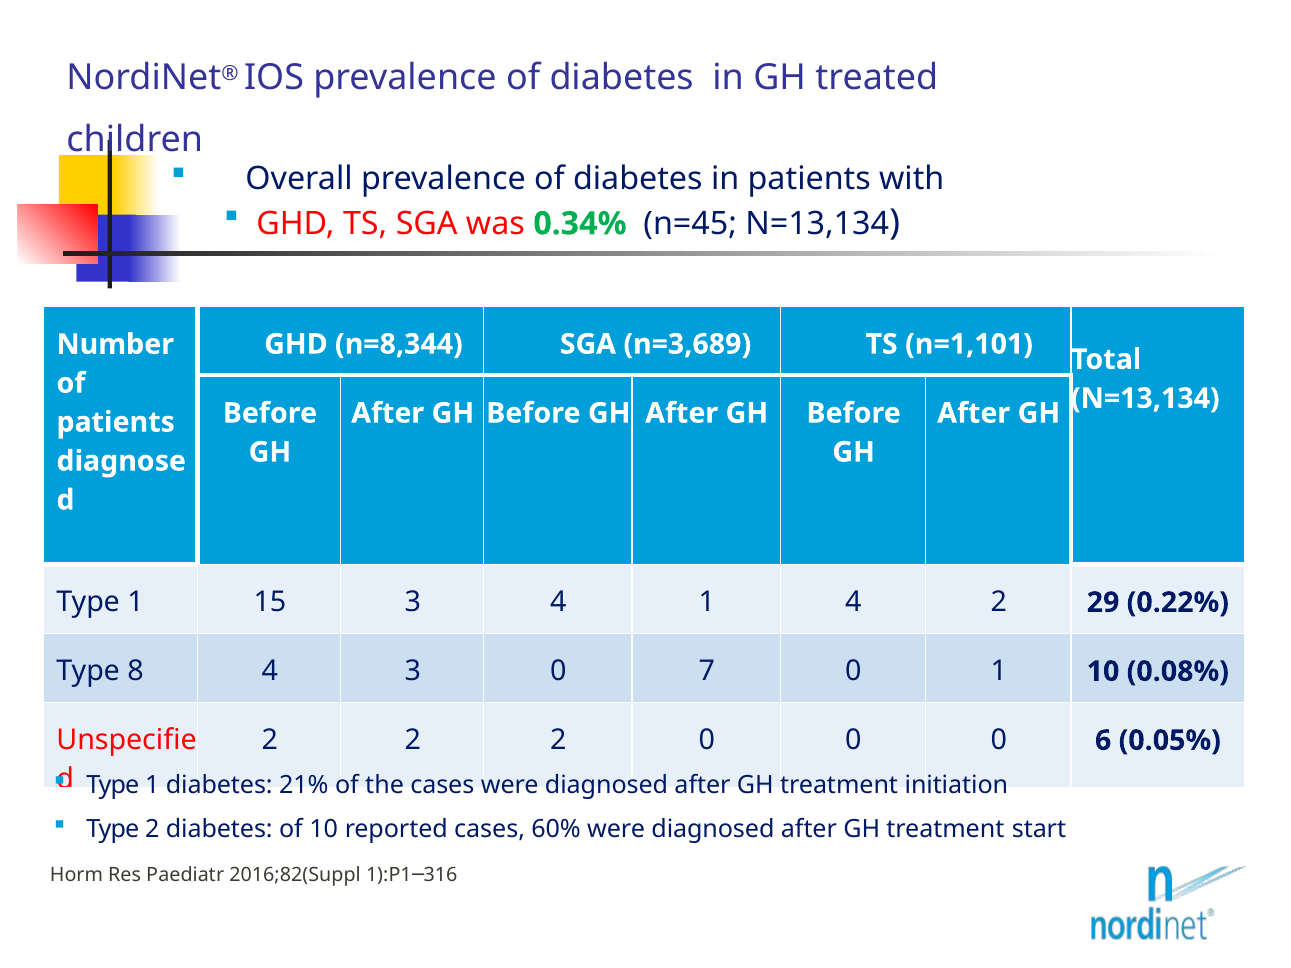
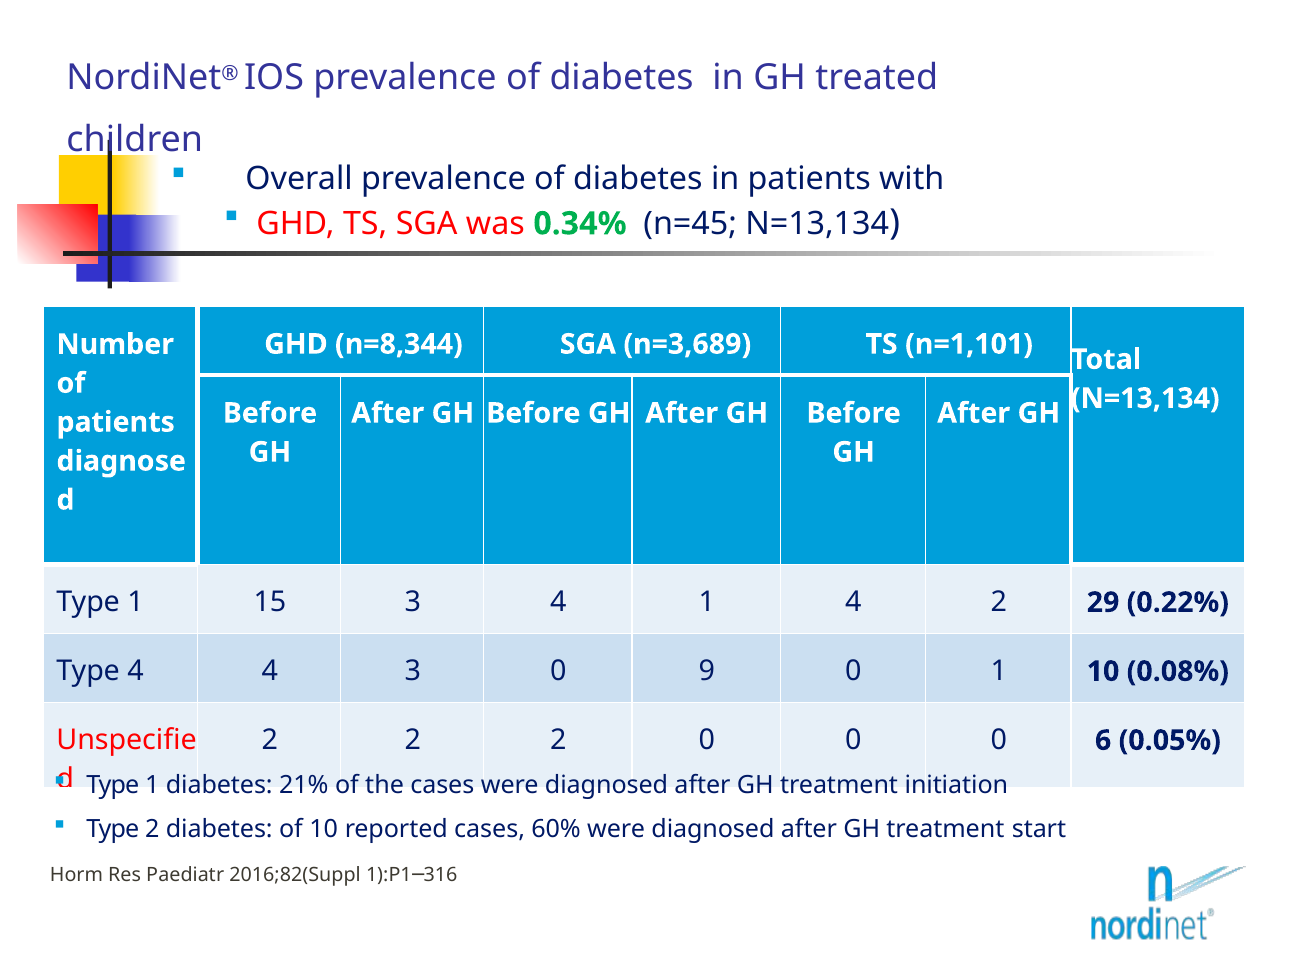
Type 8: 8 -> 4
7: 7 -> 9
